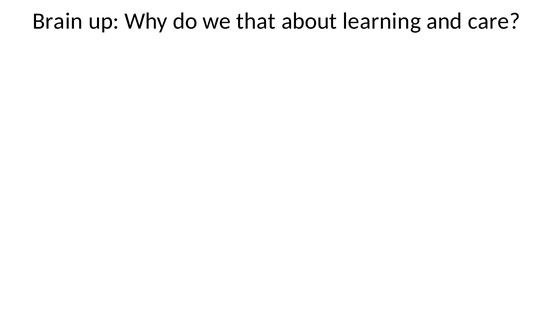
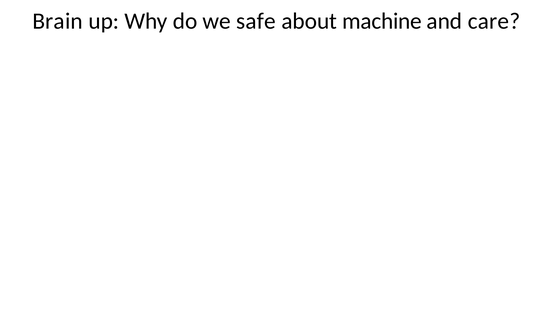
that: that -> safe
learning: learning -> machine
